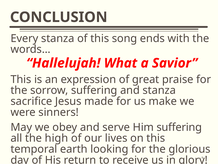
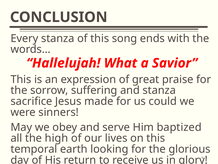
make: make -> could
Him suffering: suffering -> baptized
